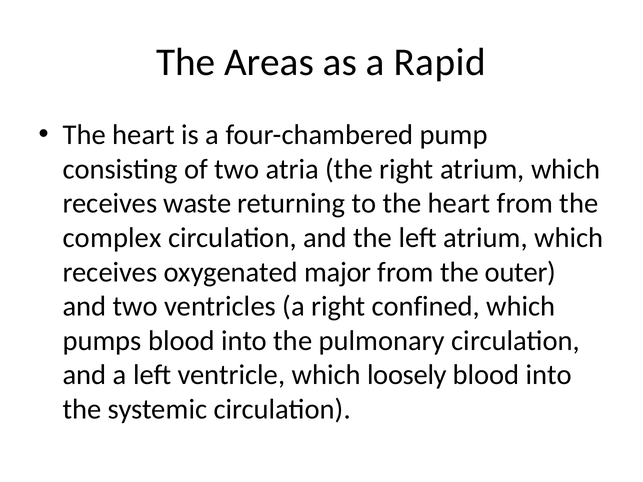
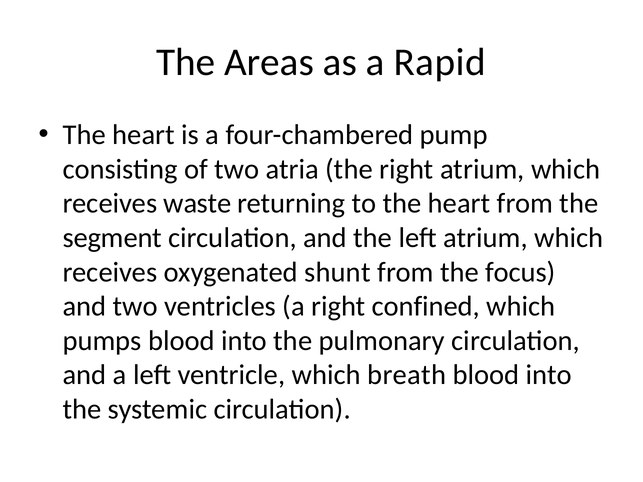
complex: complex -> segment
major: major -> shunt
outer: outer -> focus
loosely: loosely -> breath
